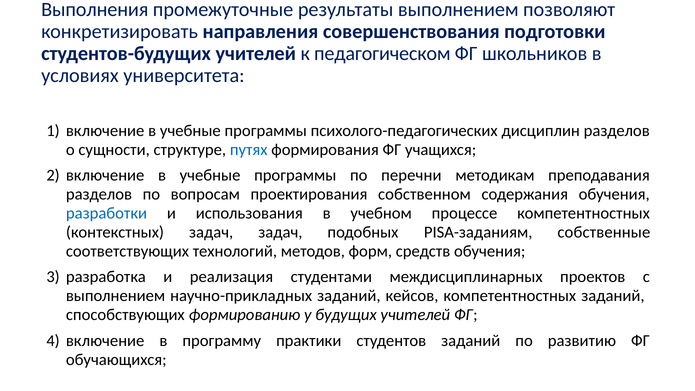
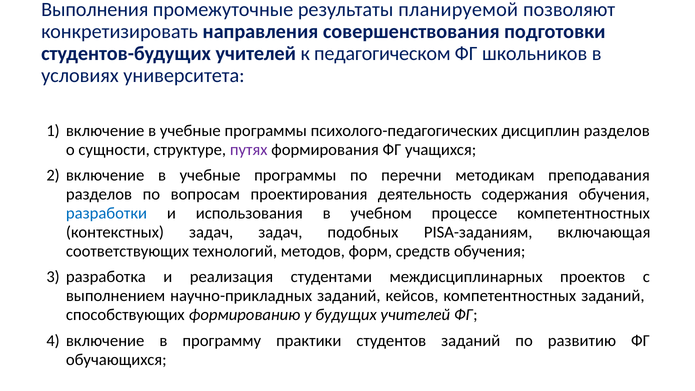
результаты выполнением: выполнением -> планируемой
путях colour: blue -> purple
собственном: собственном -> деятельность
собственные: собственные -> включающая
